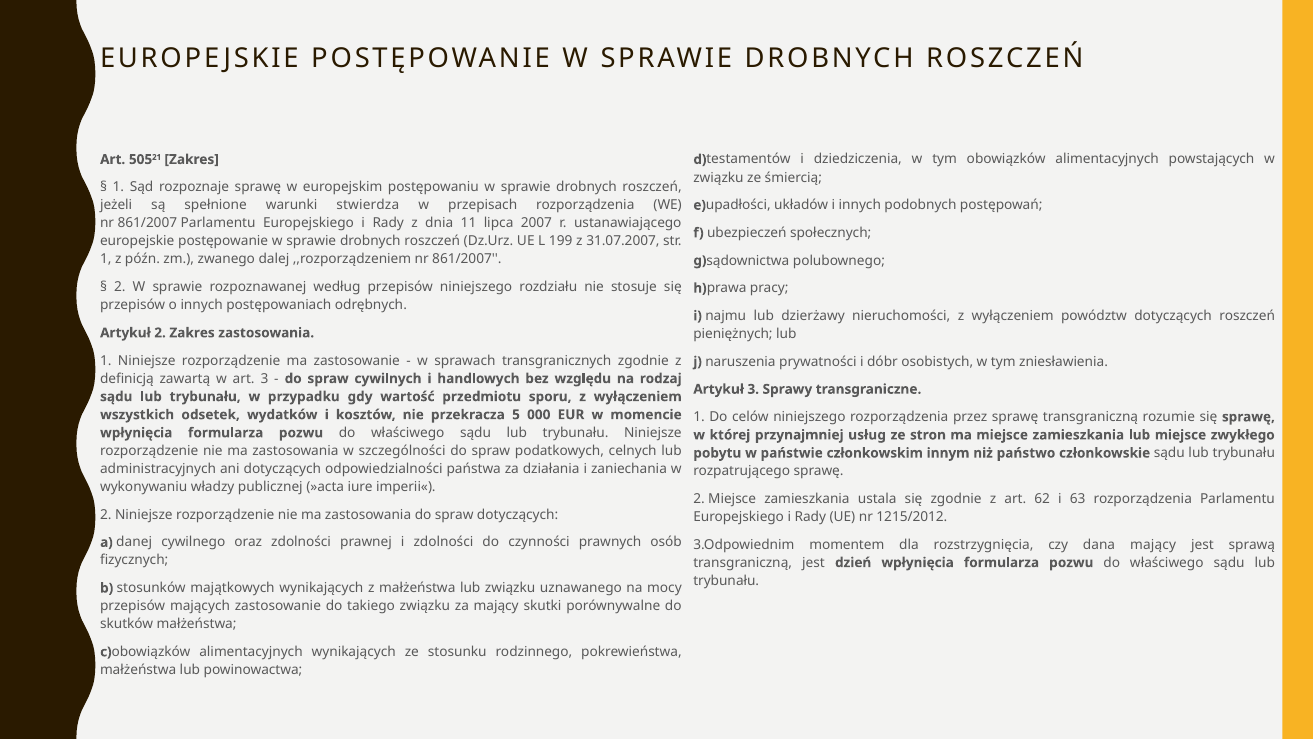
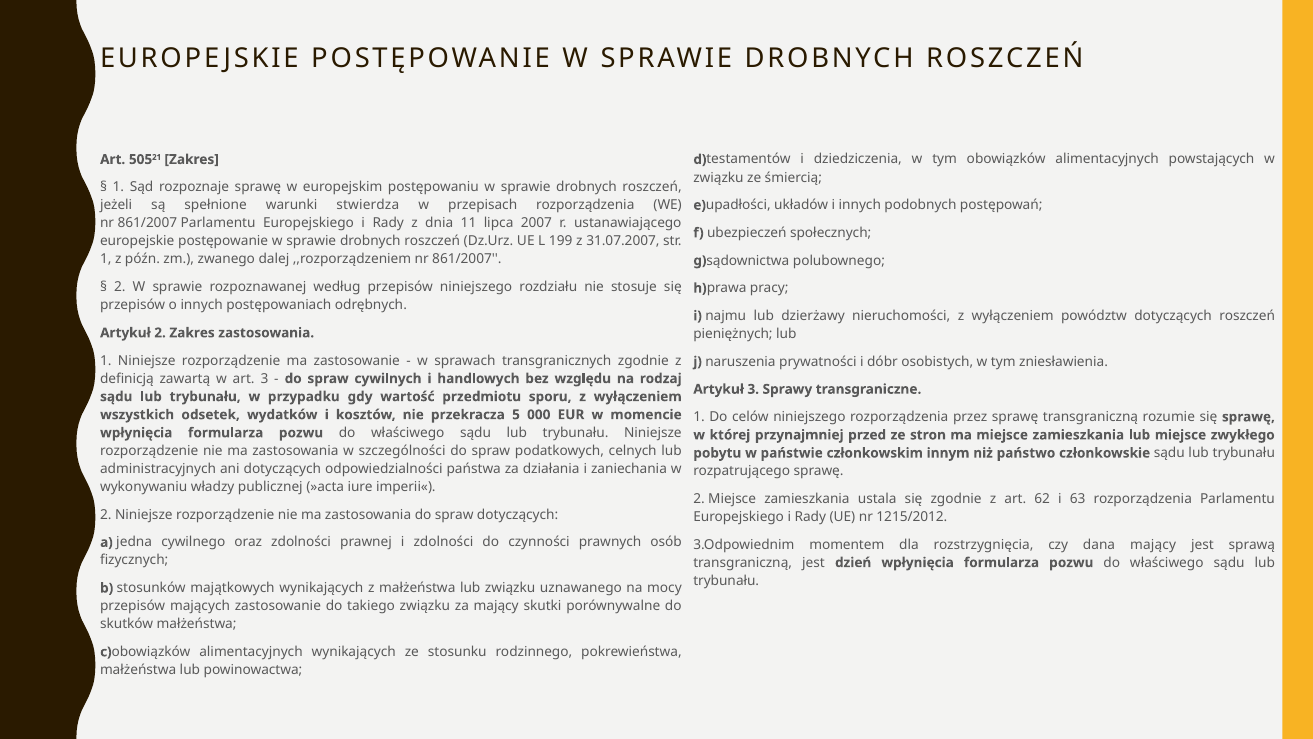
usług: usług -> przed
danej: danej -> jedna
